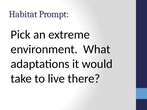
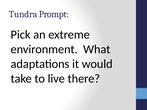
Habitat: Habitat -> Tundra
